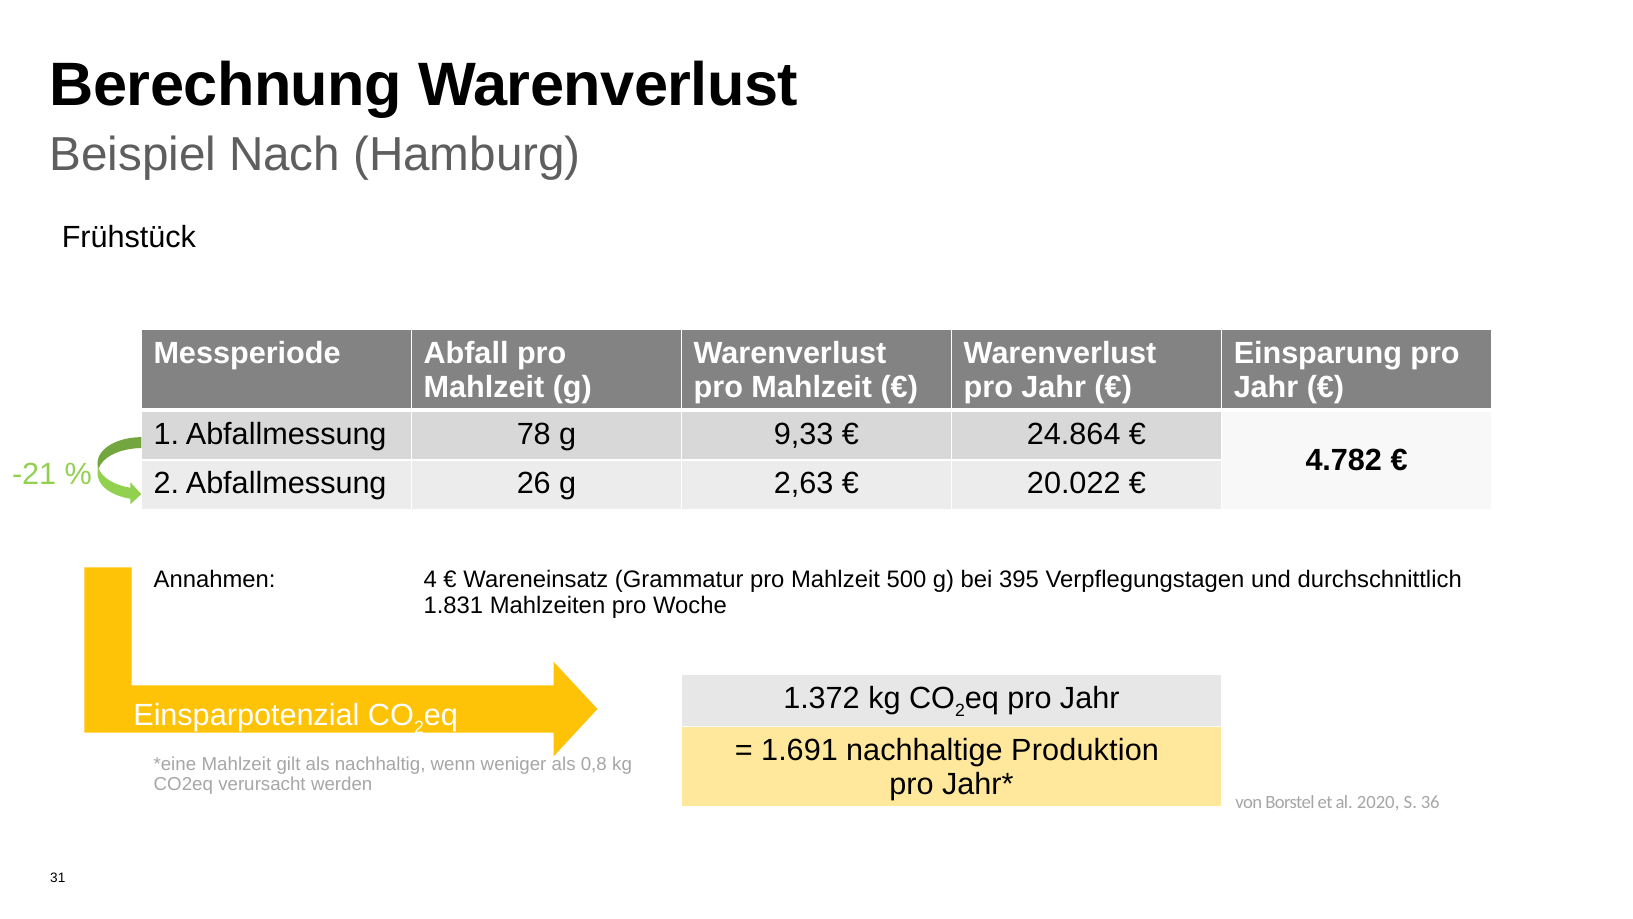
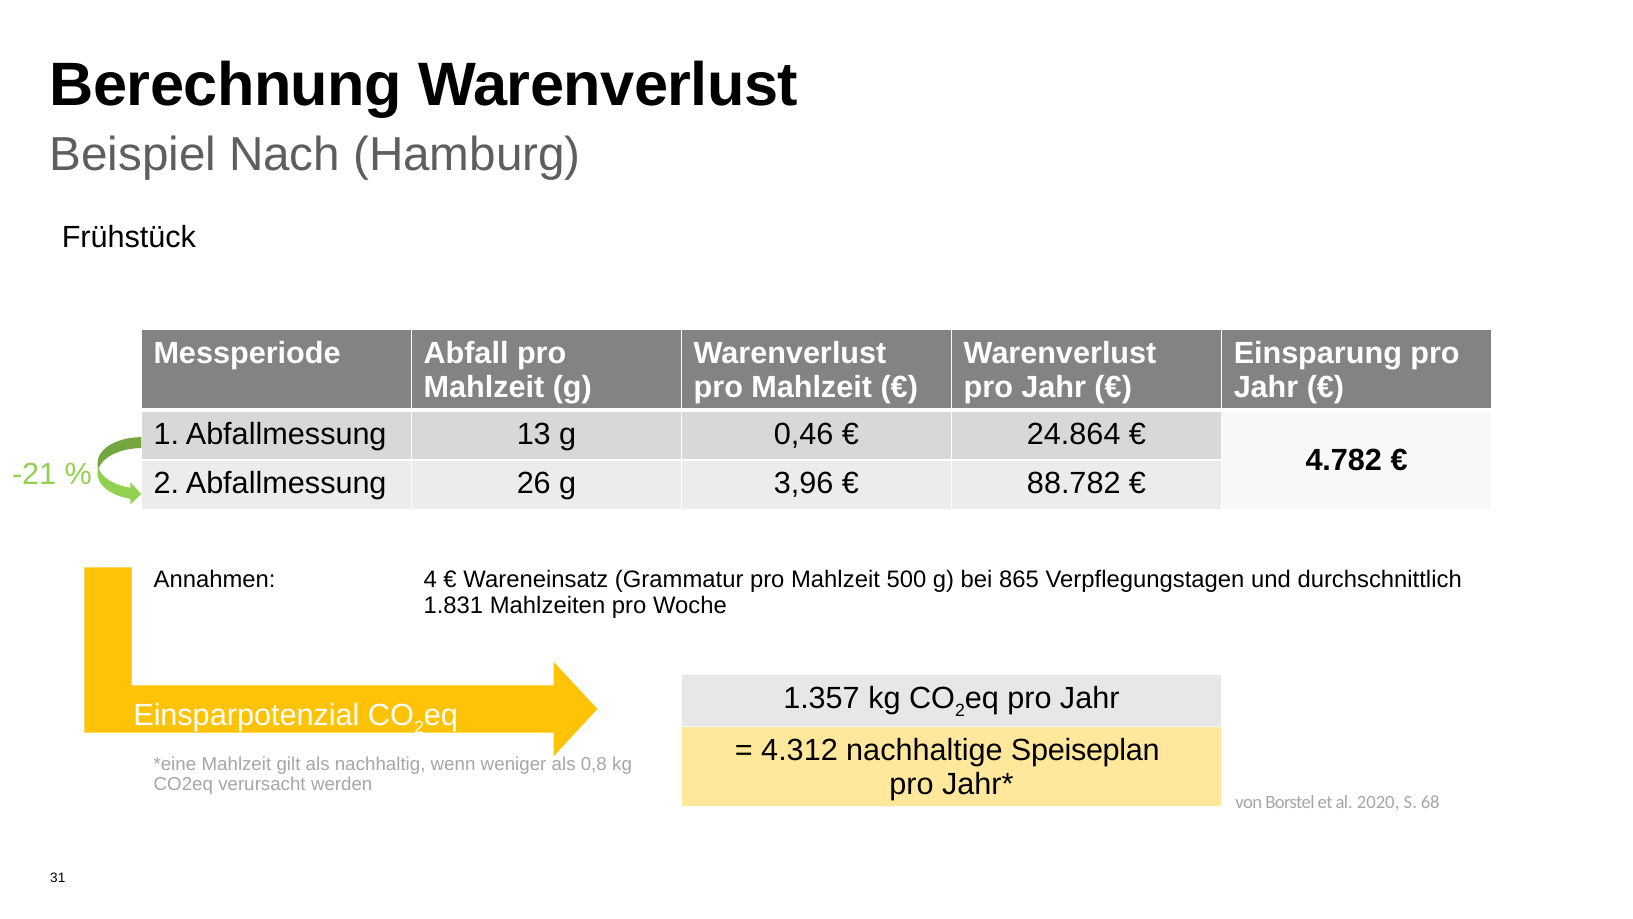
78: 78 -> 13
9,33: 9,33 -> 0,46
2,63: 2,63 -> 3,96
20.022: 20.022 -> 88.782
395: 395 -> 865
1.372: 1.372 -> 1.357
1.691: 1.691 -> 4.312
Produktion: Produktion -> Speiseplan
36: 36 -> 68
